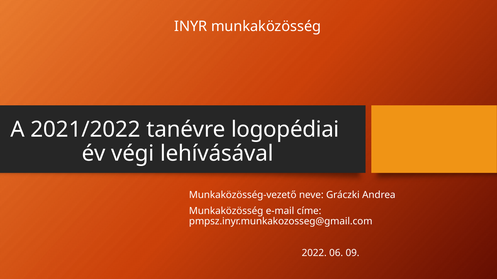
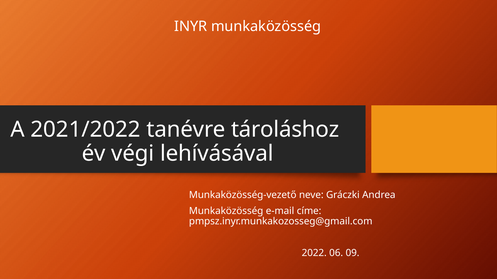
logopédiai: logopédiai -> tároláshoz
